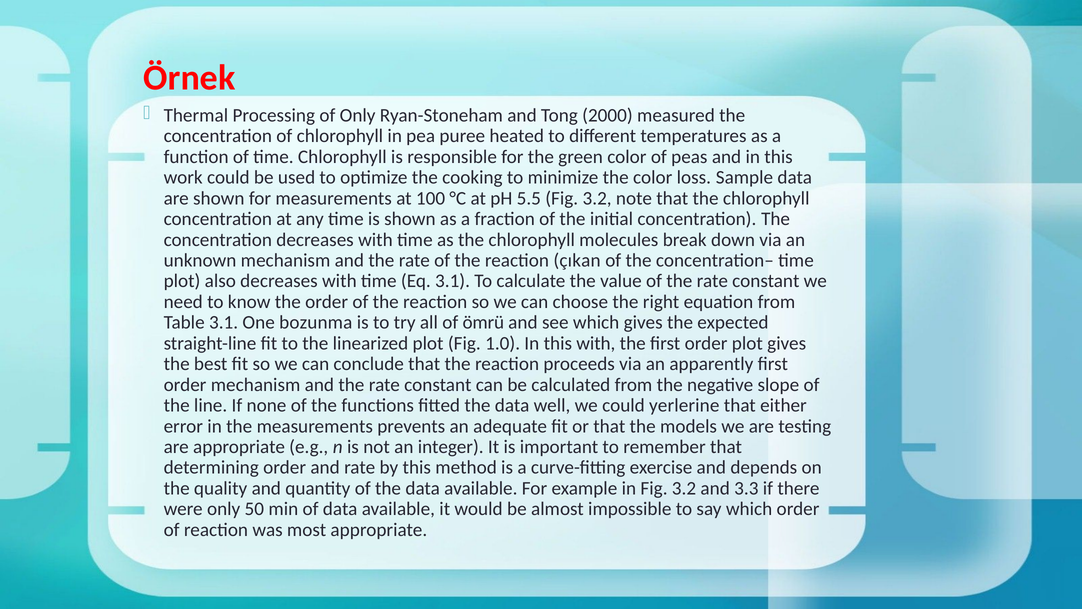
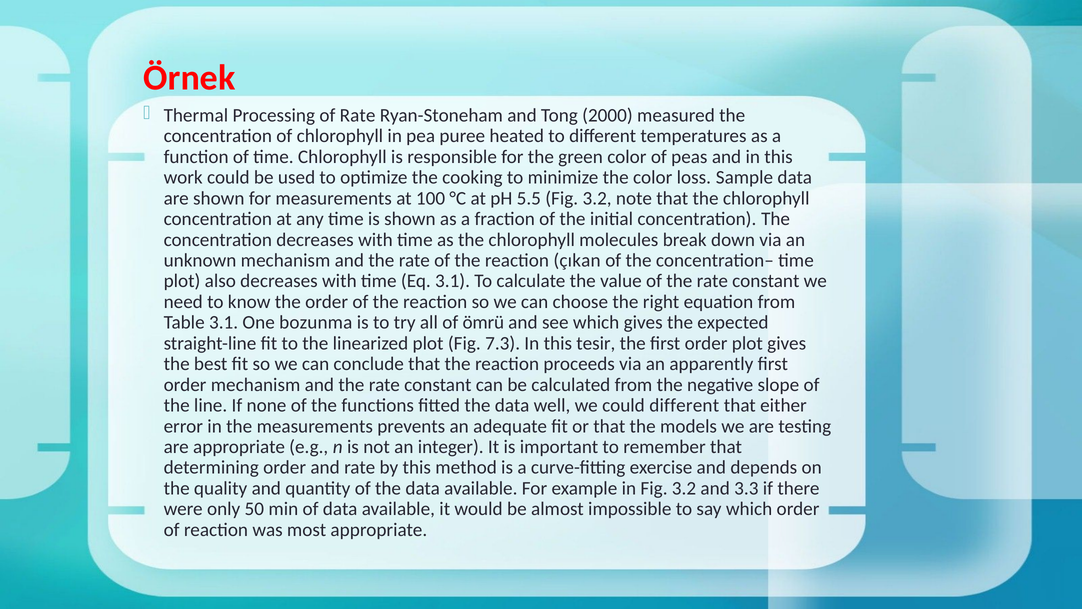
of Only: Only -> Rate
1.0: 1.0 -> 7.3
this with: with -> tesir
could yerlerine: yerlerine -> different
